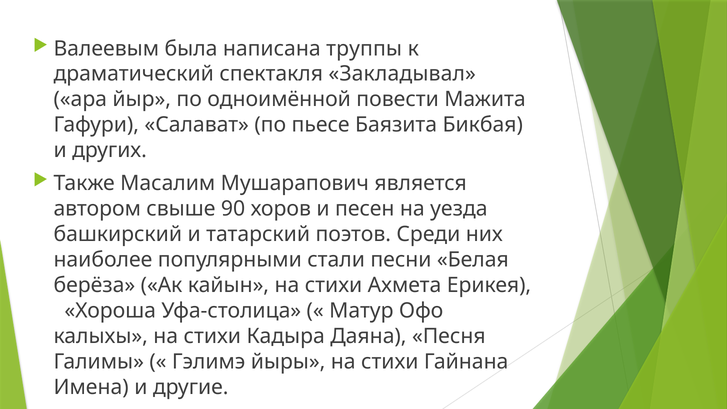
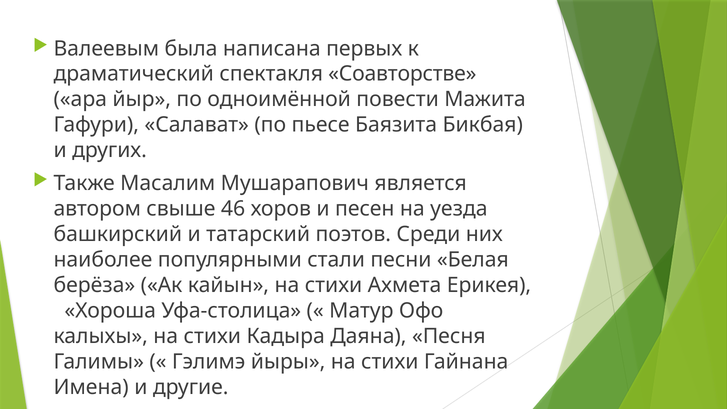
труппы: труппы -> первых
Закладывал: Закладывал -> Соавторстве
90: 90 -> 46
